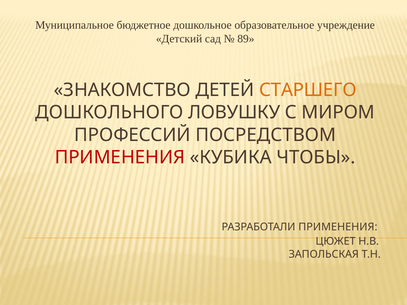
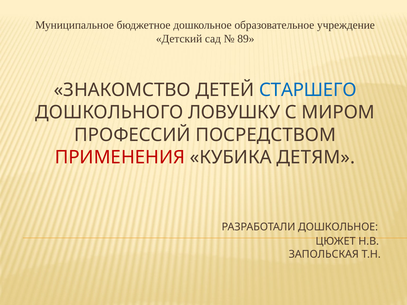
СТАРШЕГО colour: orange -> blue
ЧТОБЫ: ЧТОБЫ -> ДЕТЯМ
РАЗРАБОТАЛИ ПРИМЕНЕНИЯ: ПРИМЕНЕНИЯ -> ДОШКОЛЬНОЕ
